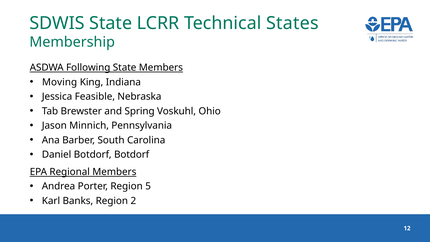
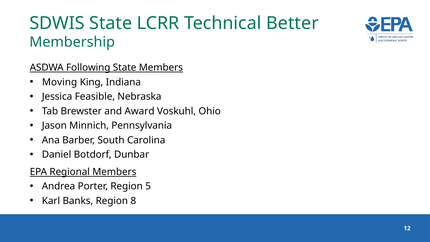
States: States -> Better
Spring: Spring -> Award
Botdorf Botdorf: Botdorf -> Dunbar
2: 2 -> 8
